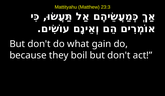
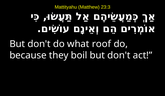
gain: gain -> roof
